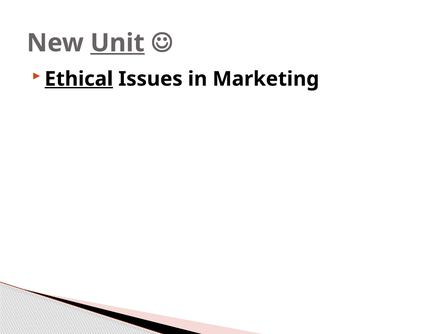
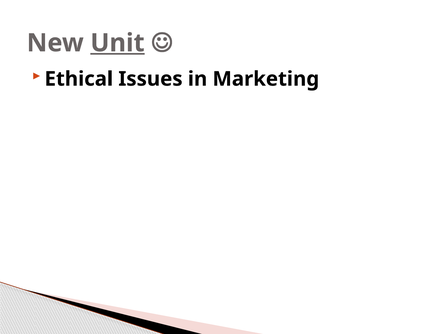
Ethical underline: present -> none
